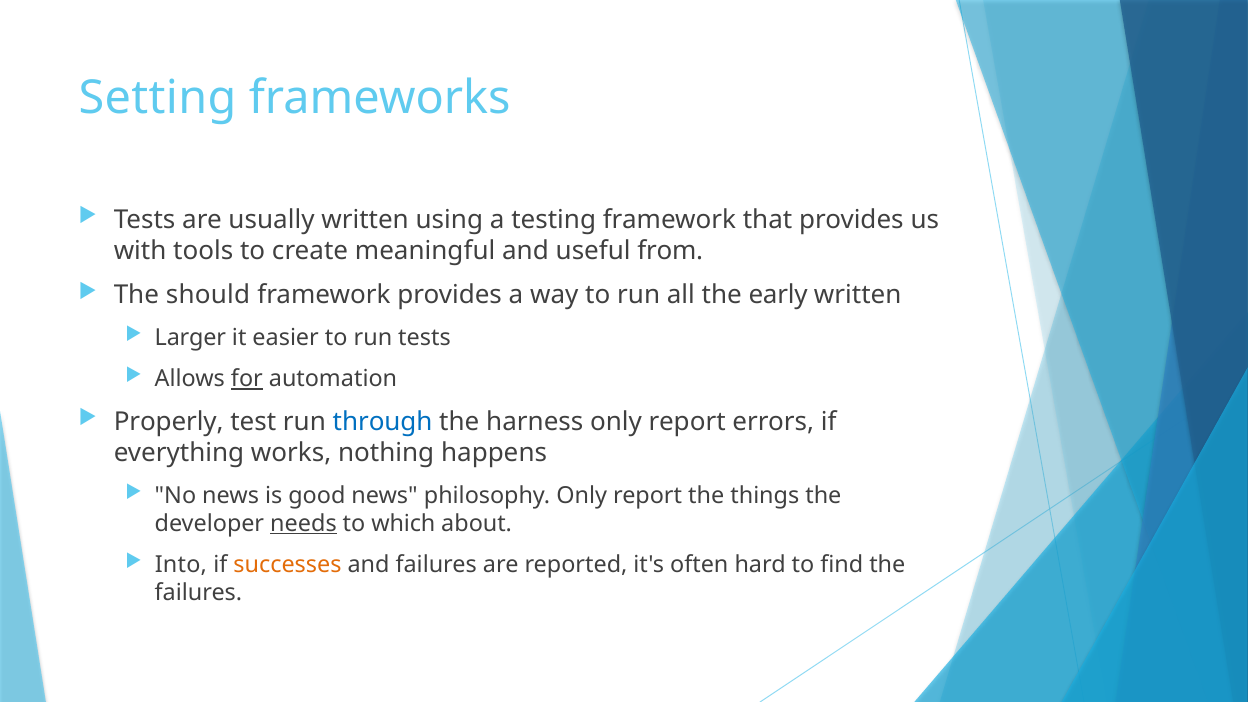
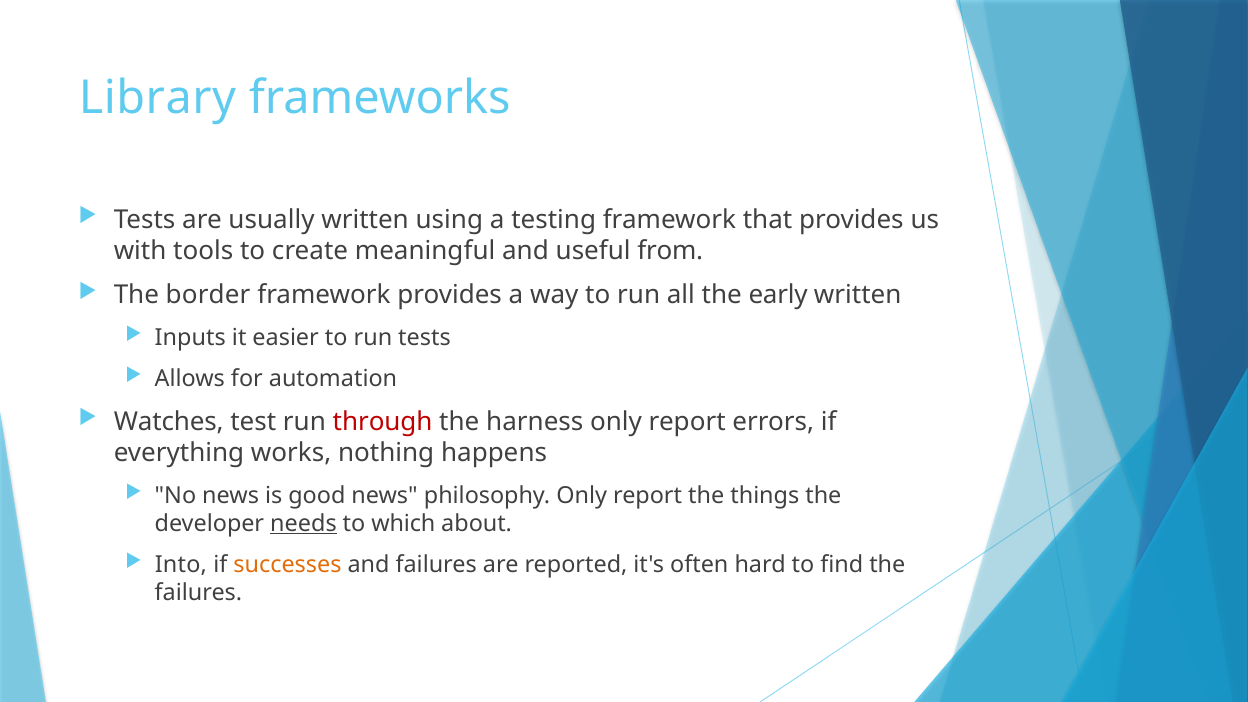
Setting: Setting -> Library
should: should -> border
Larger: Larger -> Inputs
for underline: present -> none
Properly: Properly -> Watches
through colour: blue -> red
